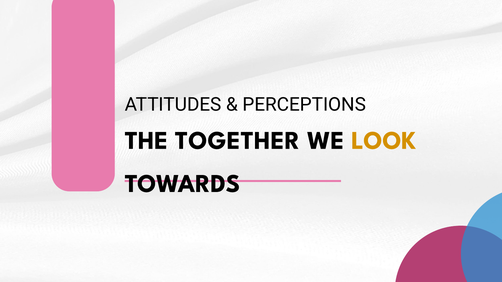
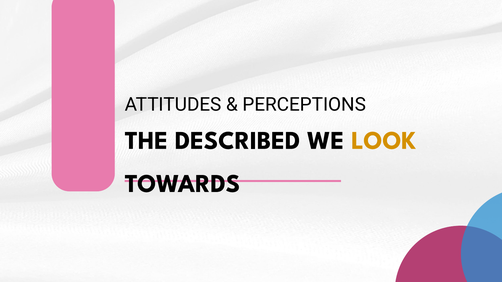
TOGETHER: TOGETHER -> DESCRIBED
